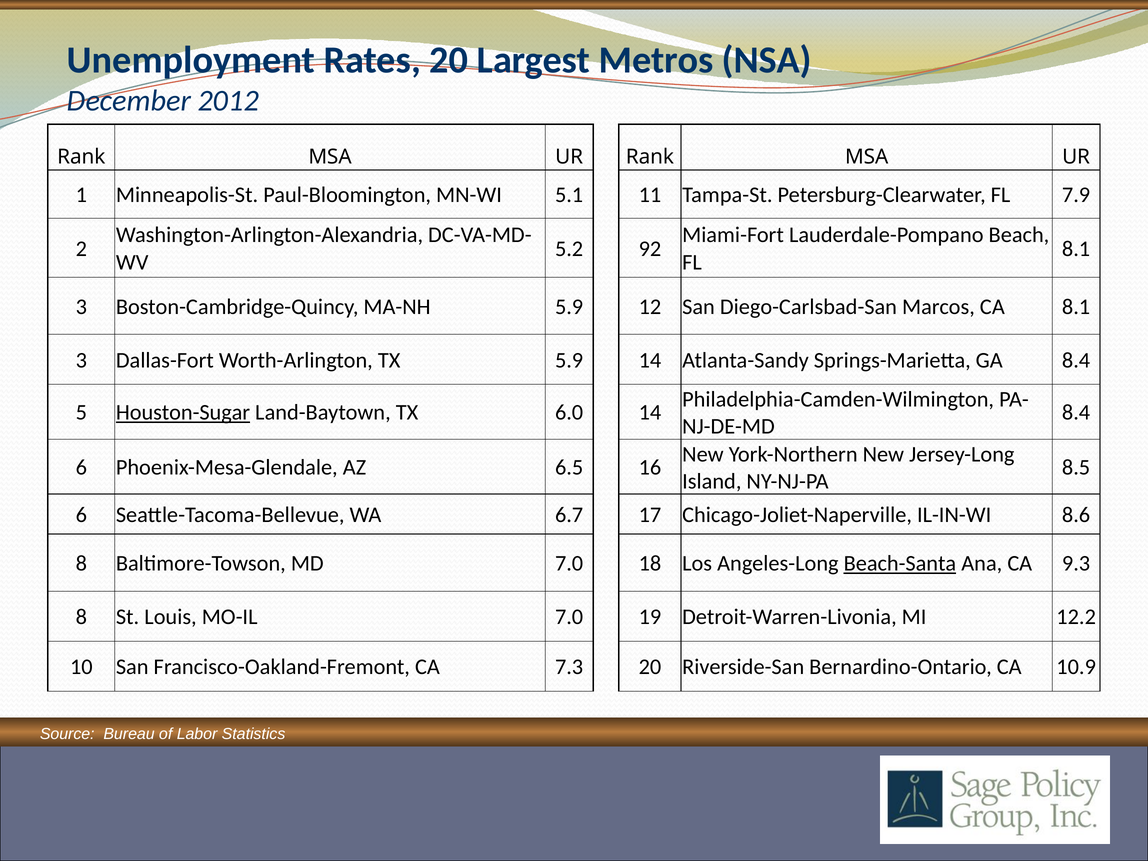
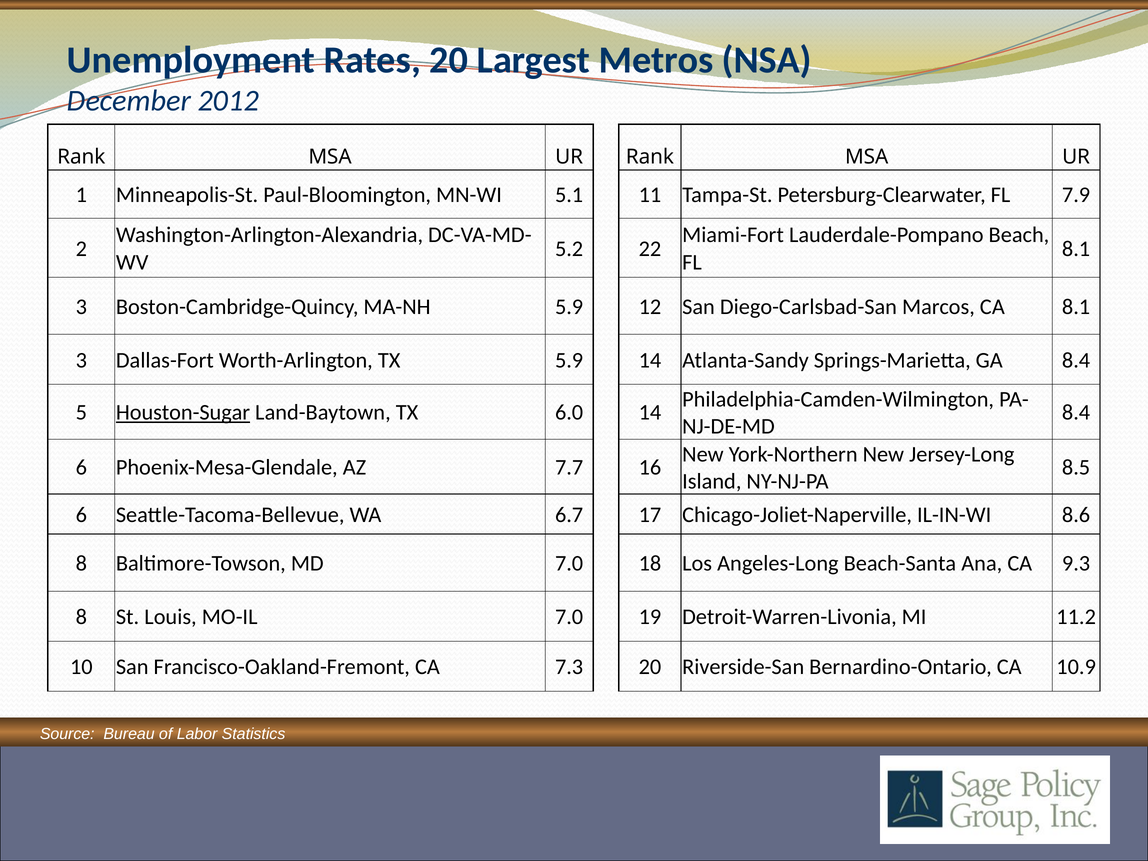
92: 92 -> 22
6.5: 6.5 -> 7.7
Beach-Santa underline: present -> none
12.2: 12.2 -> 11.2
